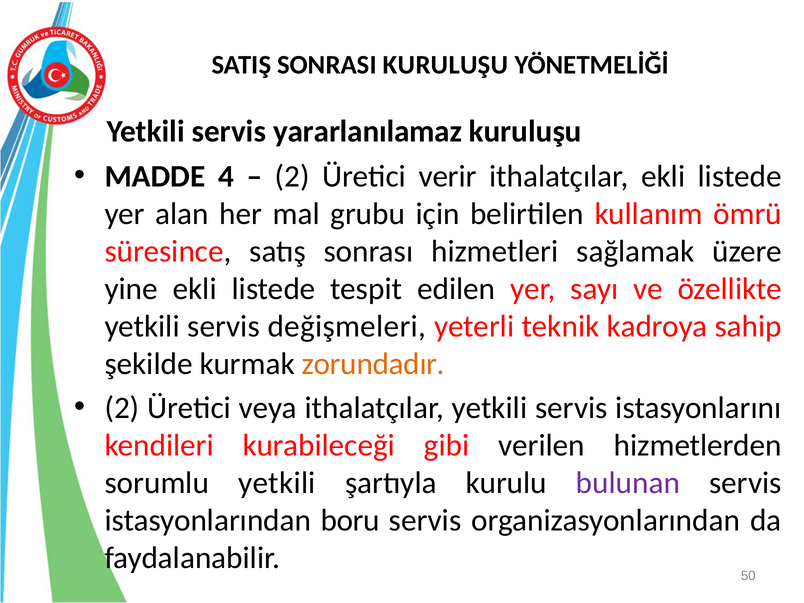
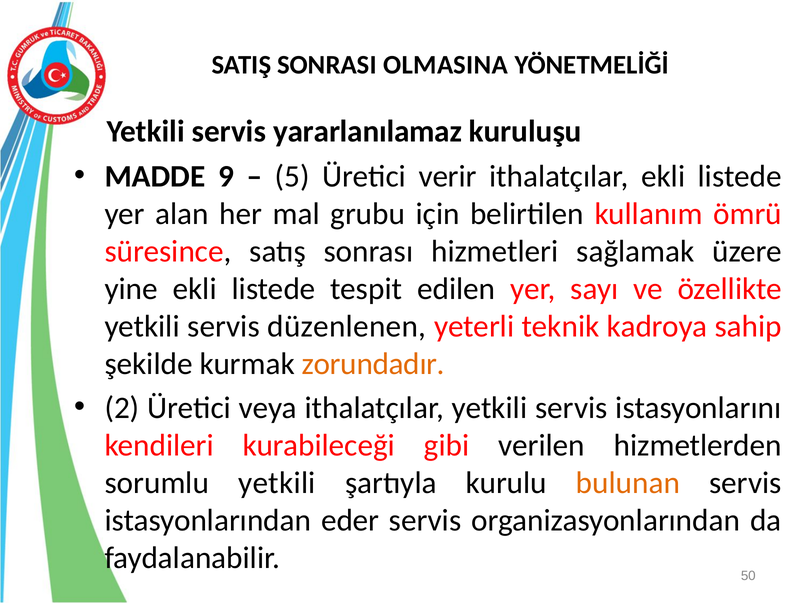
SONRASI KURULUŞU: KURULUŞU -> OLMASINA
4: 4 -> 9
2 at (292, 176): 2 -> 5
değişmeleri: değişmeleri -> düzenlenen
bulunan colour: purple -> orange
boru: boru -> eder
